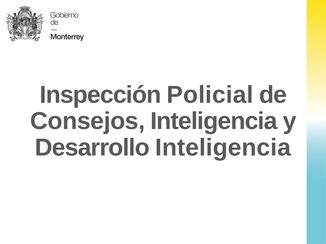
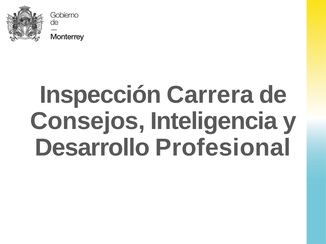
Policial: Policial -> Carrera
Desarrollo Inteligencia: Inteligencia -> Profesional
